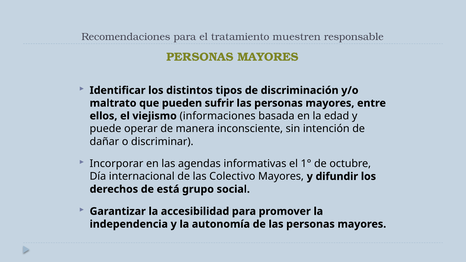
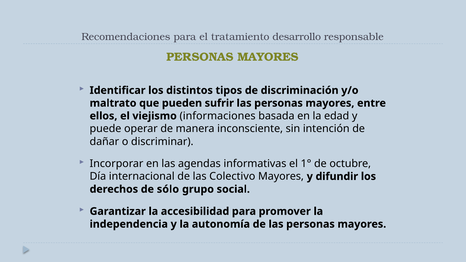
muestren: muestren -> desarrollo
está: está -> sólo
